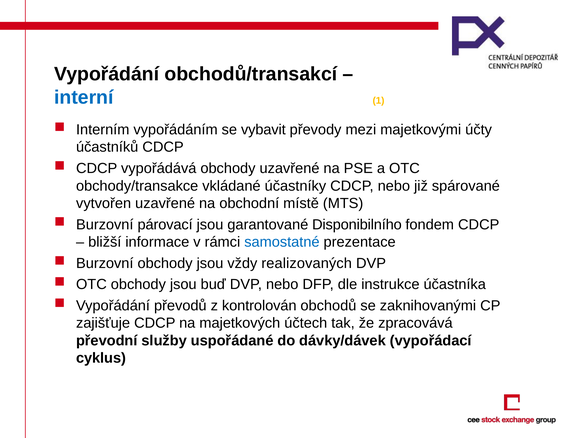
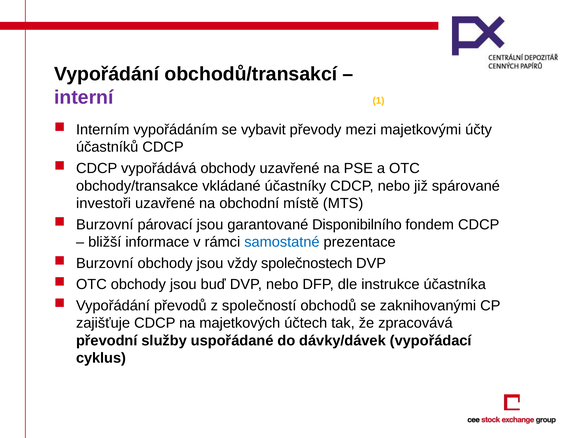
interní colour: blue -> purple
vytvořen: vytvořen -> investoři
realizovaných: realizovaných -> společnostech
kontrolován: kontrolován -> společností
